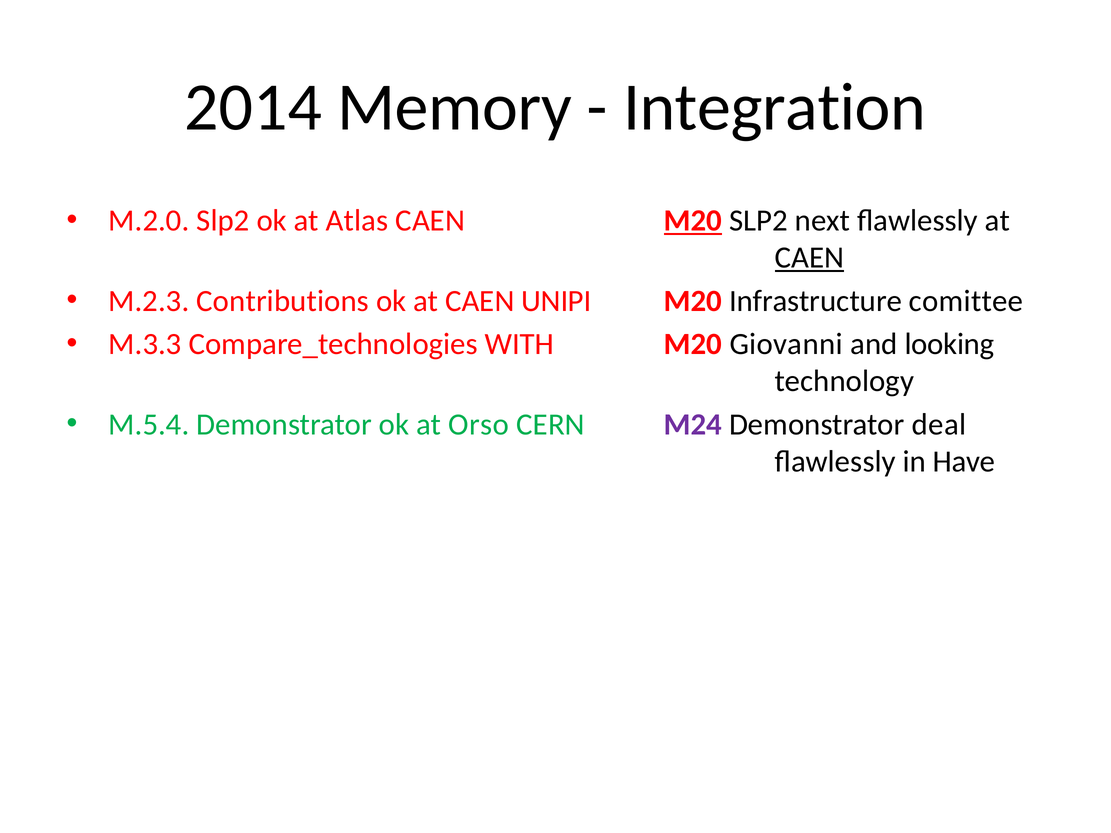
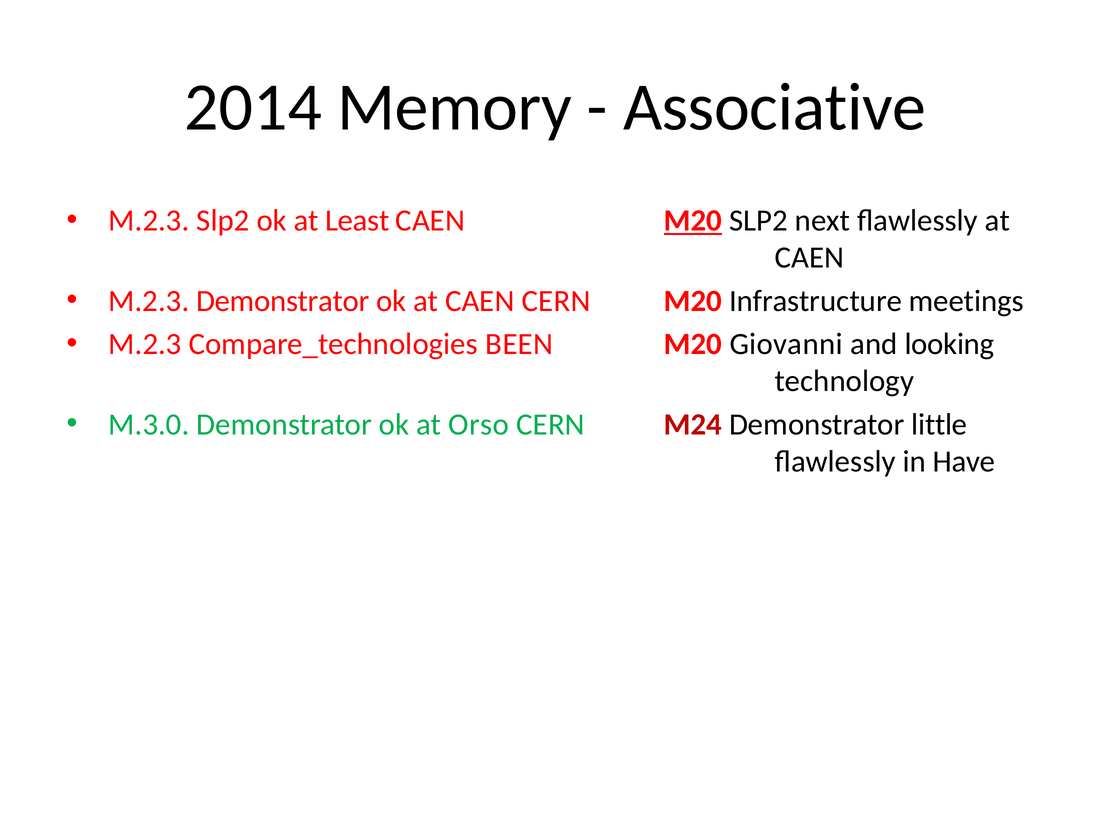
Integration: Integration -> Associative
M.2.0 at (149, 221): M.2.0 -> M.2.3
Atlas: Atlas -> Least
CAEN at (810, 258) underline: present -> none
M.2.3 Contributions: Contributions -> Demonstrator
CAEN UNIPI: UNIPI -> CERN
comittee: comittee -> meetings
M.3.3 at (145, 344): M.3.3 -> M.2.3
WITH: WITH -> BEEN
M.5.4: M.5.4 -> M.3.0
M24 colour: purple -> red
deal: deal -> little
